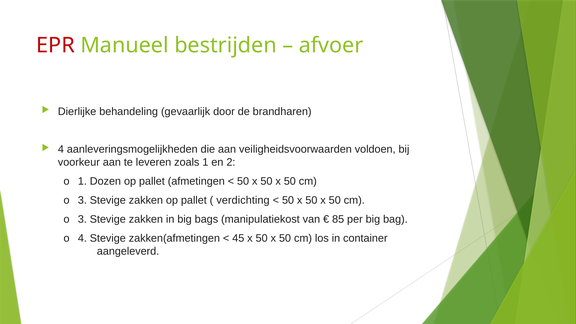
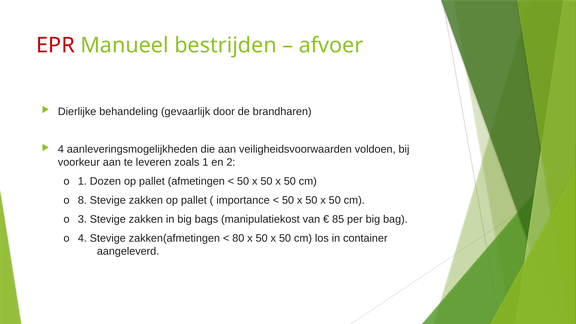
3 at (82, 200): 3 -> 8
verdichting: verdichting -> importance
45: 45 -> 80
